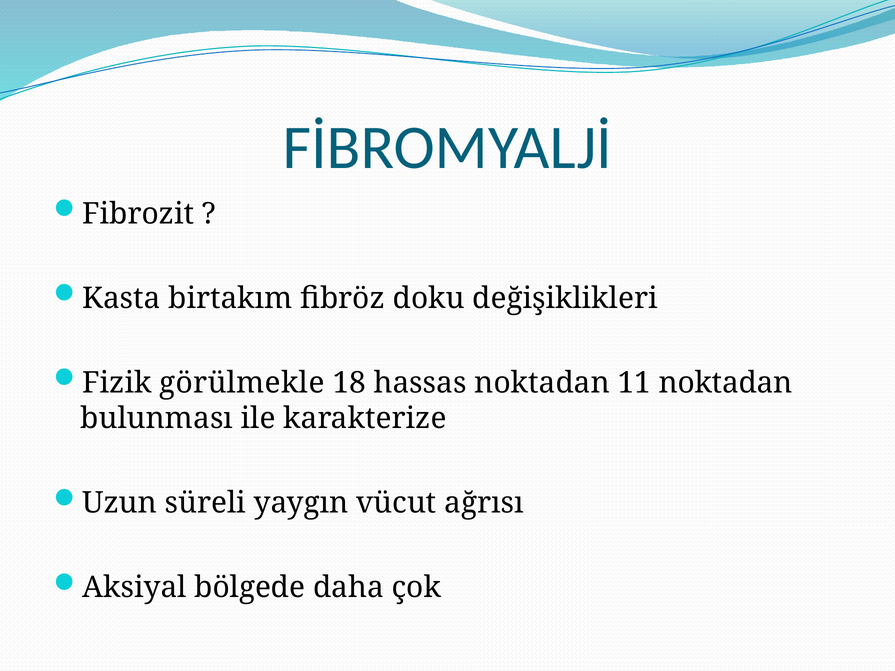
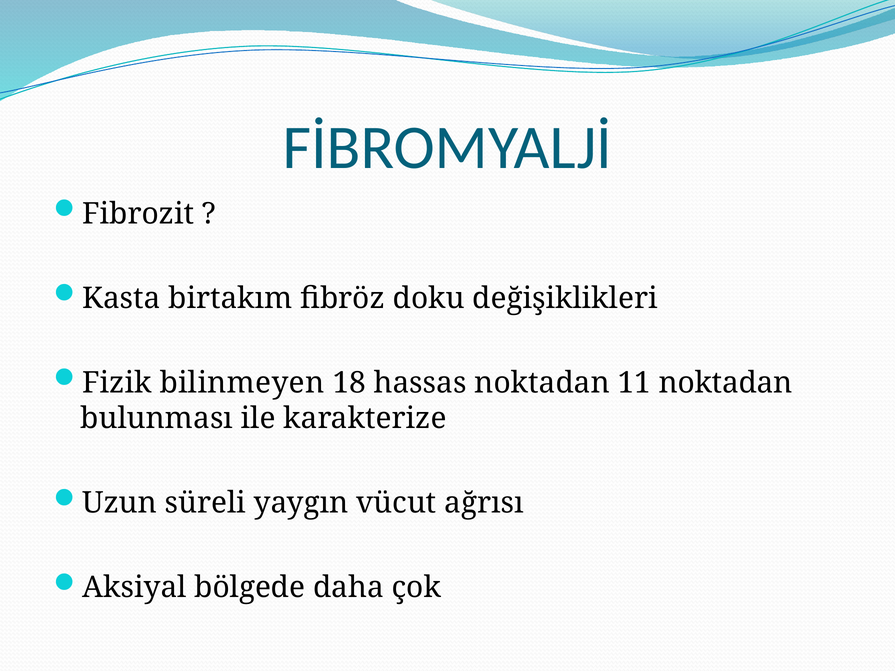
görülmekle: görülmekle -> bilinmeyen
